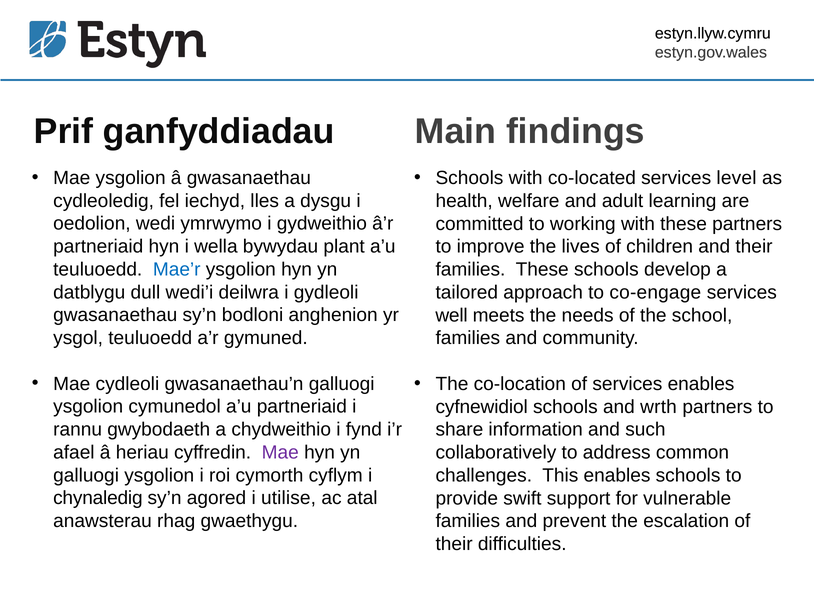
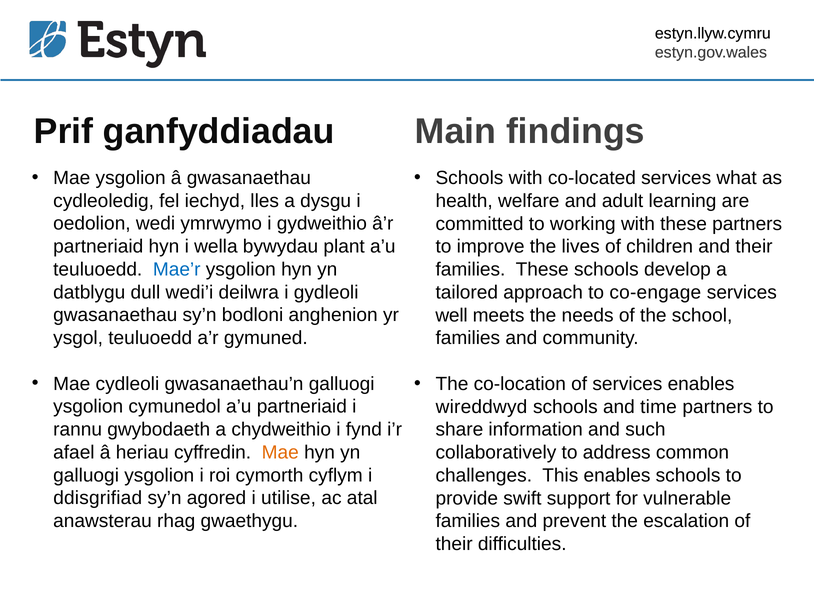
level: level -> what
cyfnewidiol: cyfnewidiol -> wireddwyd
wrth: wrth -> time
Mae at (280, 453) colour: purple -> orange
chynaledig: chynaledig -> ddisgrifiad
